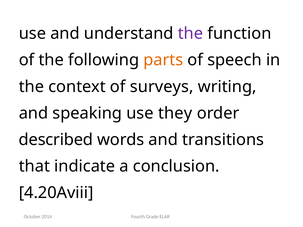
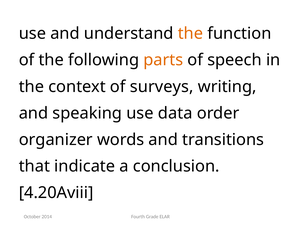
the at (190, 34) colour: purple -> orange
they: they -> data
described: described -> organizer
